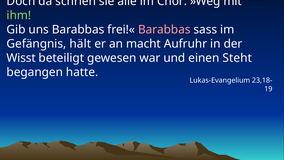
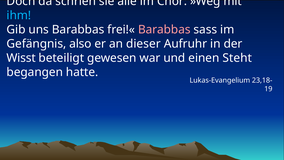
ihm colour: light green -> light blue
hält: hält -> also
macht: macht -> dieser
